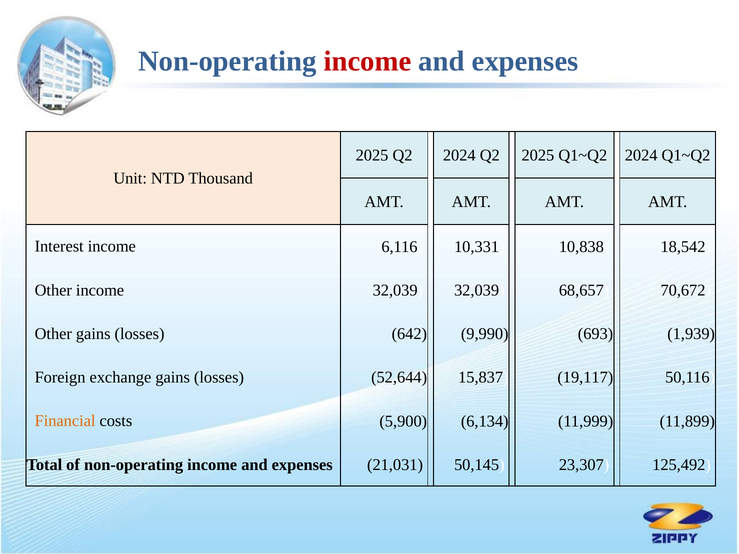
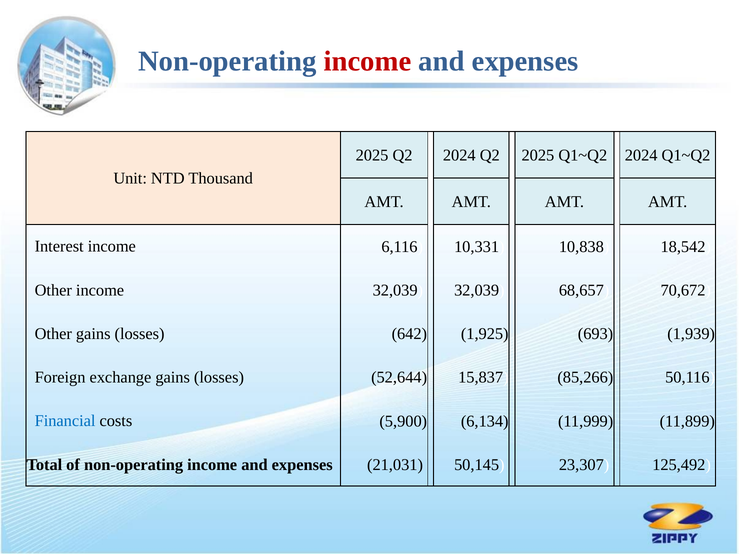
9,990: 9,990 -> 1,925
19,117: 19,117 -> 85,266
Financial colour: orange -> blue
